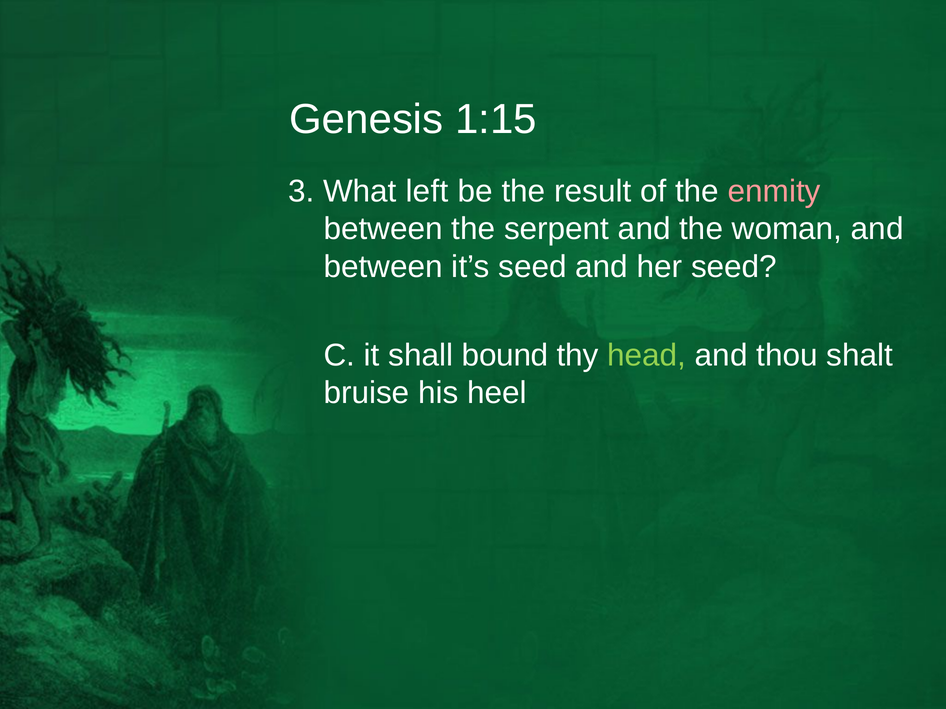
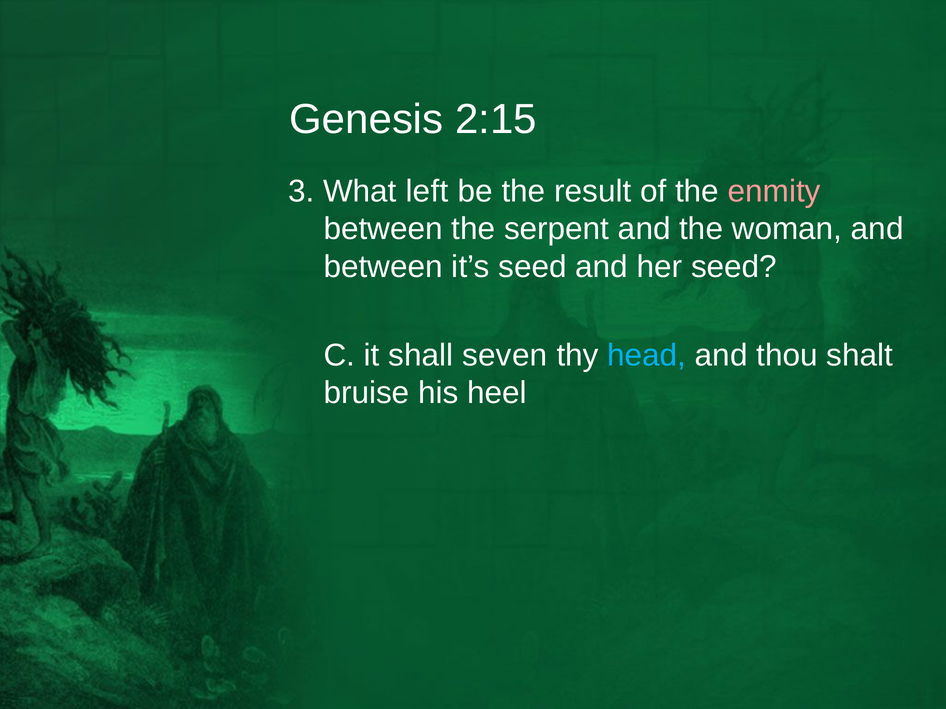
1:15: 1:15 -> 2:15
bound: bound -> seven
head colour: light green -> light blue
